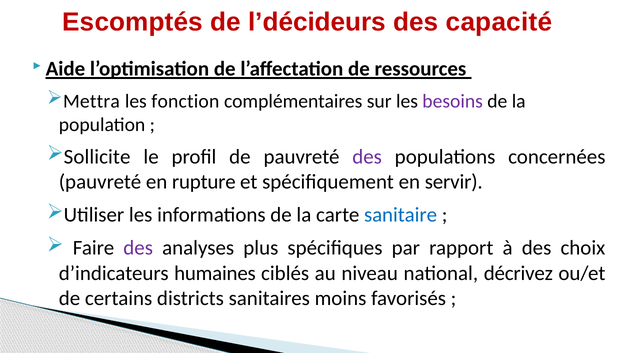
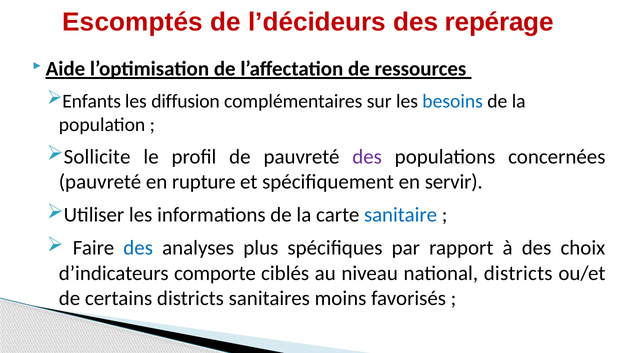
capacité: capacité -> repérage
Mettra: Mettra -> Enfants
fonction: fonction -> diffusion
besoins colour: purple -> blue
des at (138, 248) colour: purple -> blue
humaines: humaines -> comporte
national décrivez: décrivez -> districts
